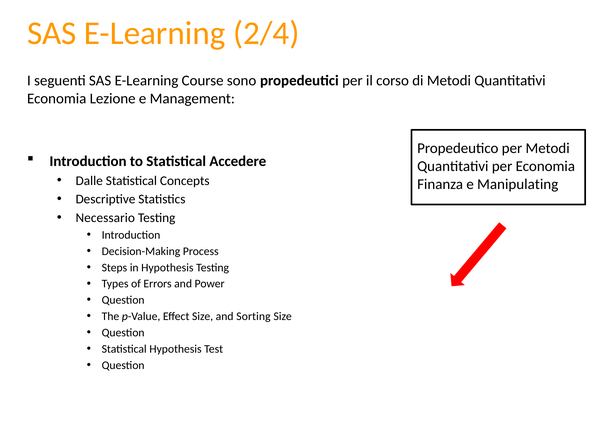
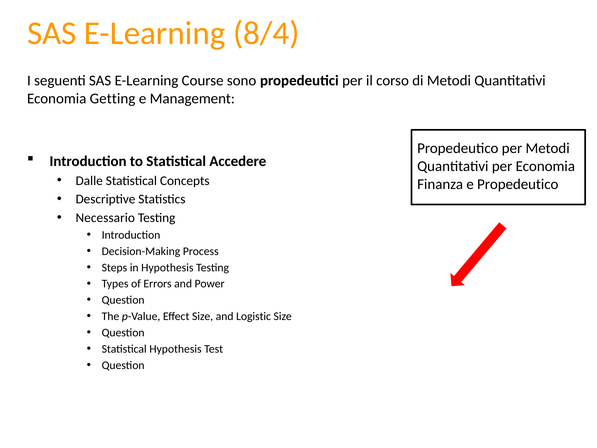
2/4: 2/4 -> 8/4
Lezione: Lezione -> Getting
e Manipulating: Manipulating -> Propedeutico
Sorting: Sorting -> Logistic
